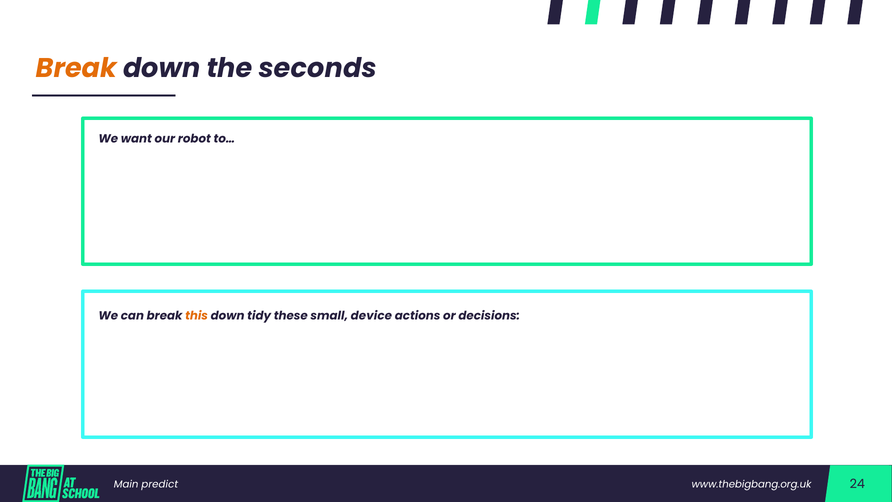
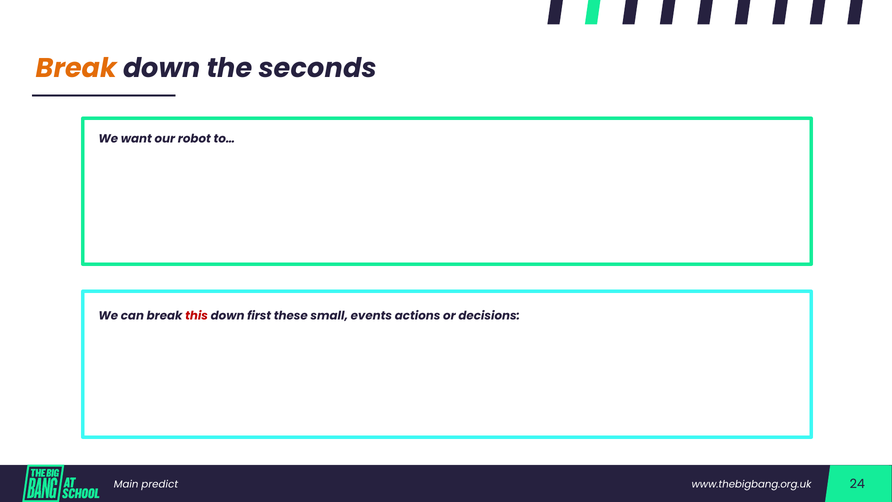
this colour: orange -> red
tidy: tidy -> first
device: device -> events
